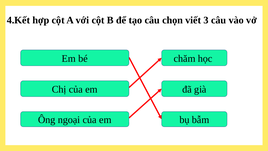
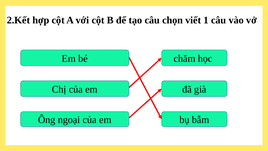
4.Kết: 4.Kết -> 2.Kết
3: 3 -> 1
